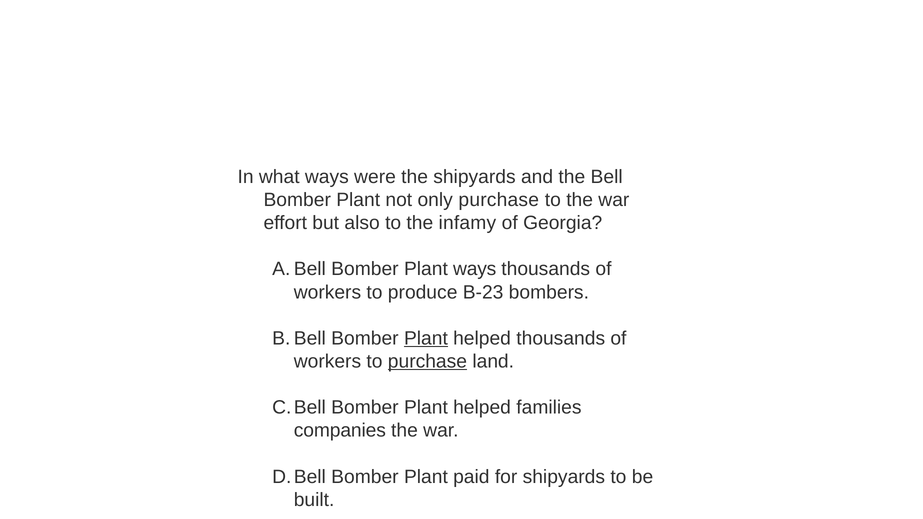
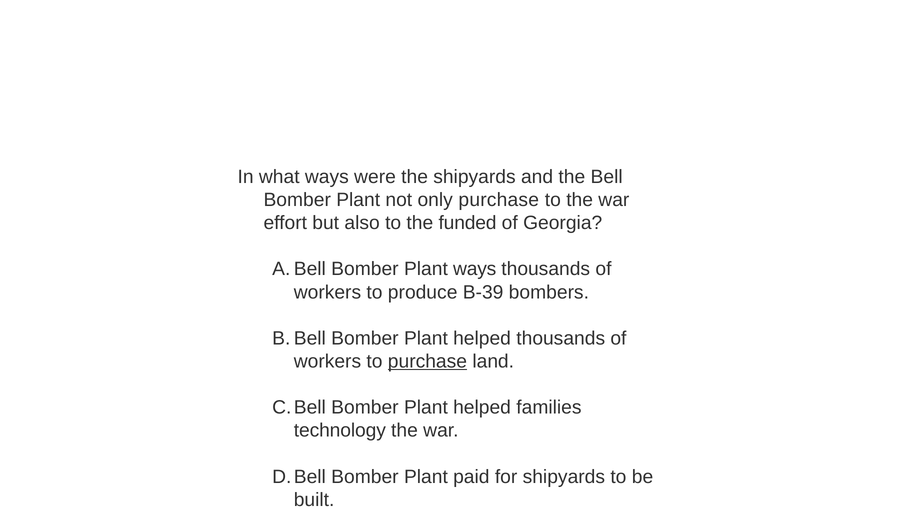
infamy: infamy -> funded
B-23: B-23 -> B-39
Plant at (426, 338) underline: present -> none
companies: companies -> technology
